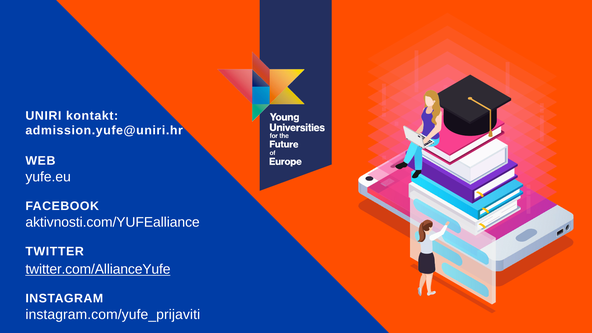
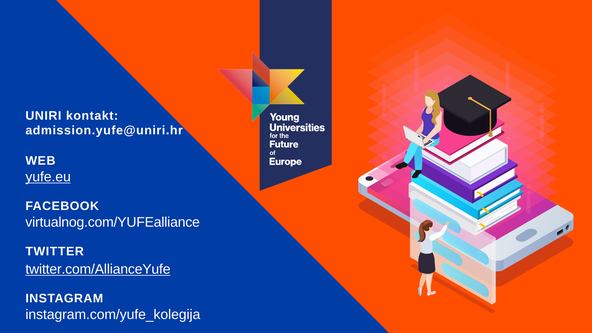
yufe.eu underline: none -> present
aktivnosti.com/YUFEalliance: aktivnosti.com/YUFEalliance -> virtualnog.com/YUFEalliance
instagram.com/yufe_prijaviti: instagram.com/yufe_prijaviti -> instagram.com/yufe_kolegija
